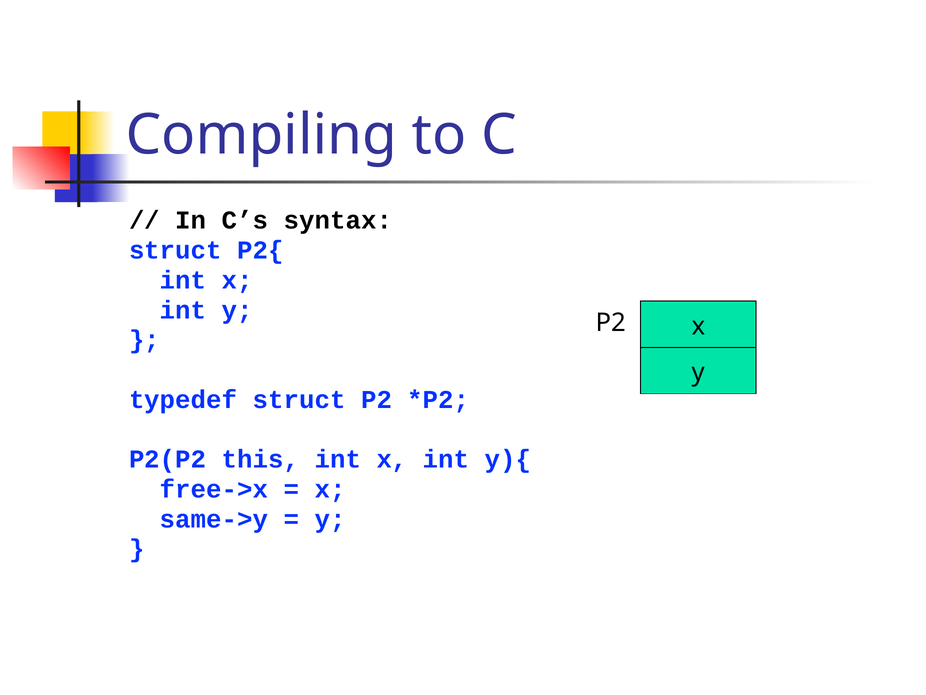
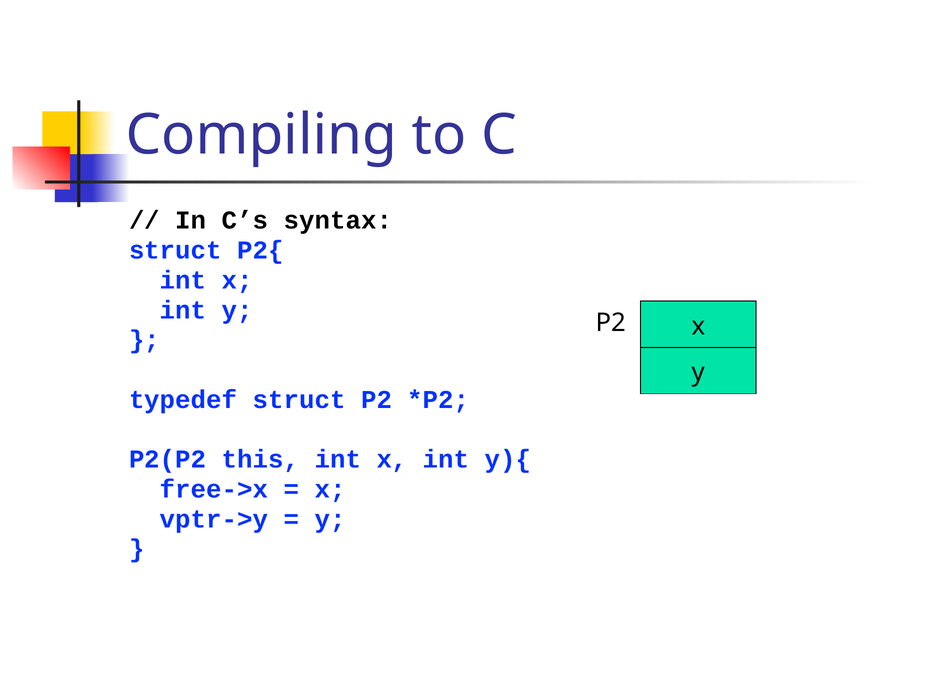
same->y: same->y -> vptr->y
